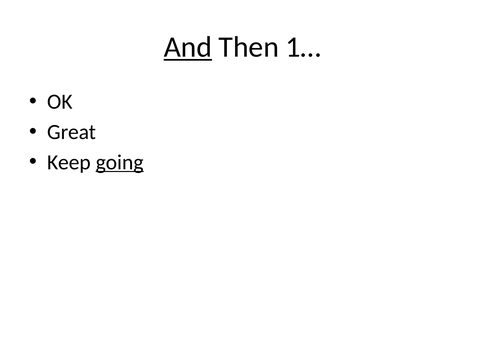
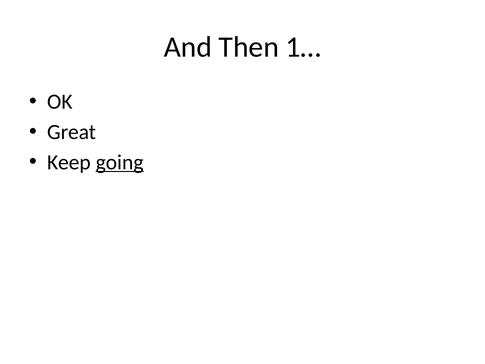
And underline: present -> none
